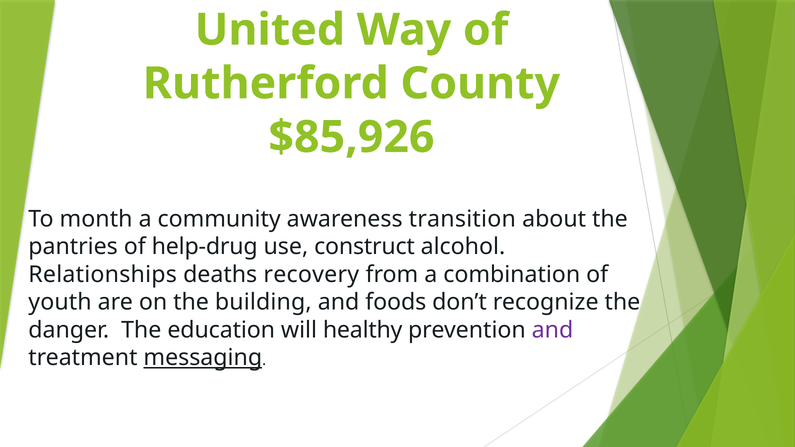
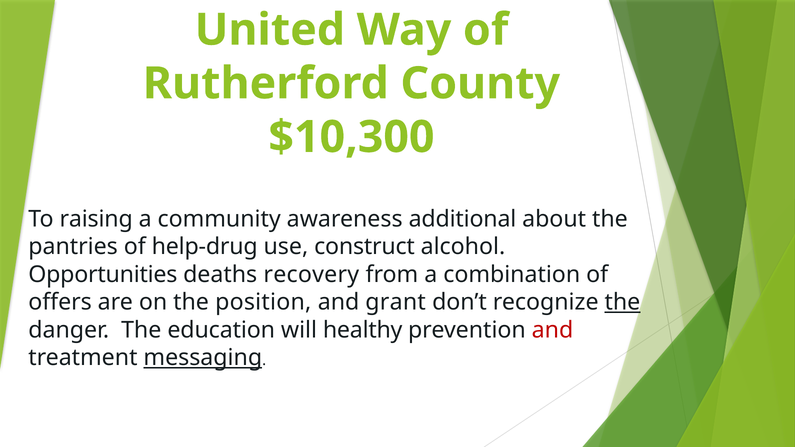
$85,926: $85,926 -> $10,300
month: month -> raising
transition: transition -> additional
Relationships: Relationships -> Opportunities
youth: youth -> offers
building: building -> position
foods: foods -> grant
the at (622, 302) underline: none -> present
and at (553, 330) colour: purple -> red
